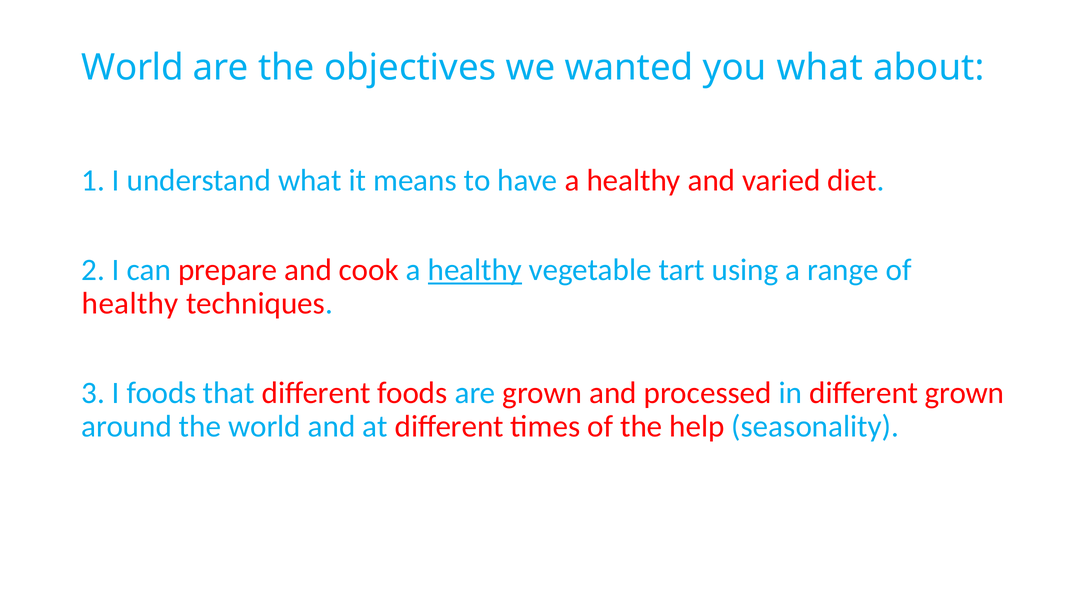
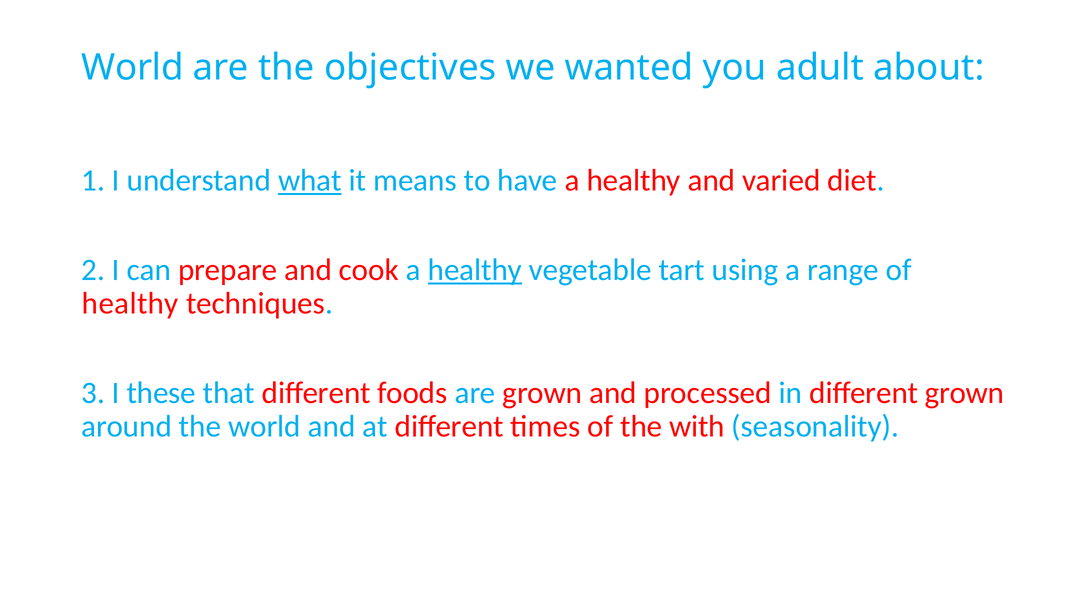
you what: what -> adult
what at (310, 181) underline: none -> present
I foods: foods -> these
help: help -> with
